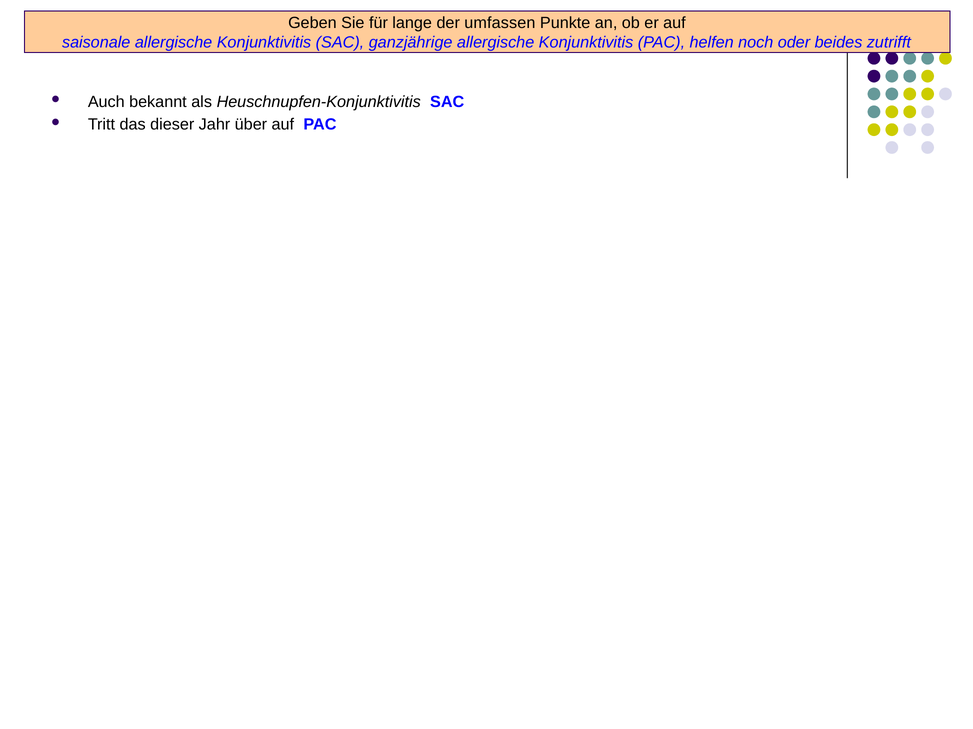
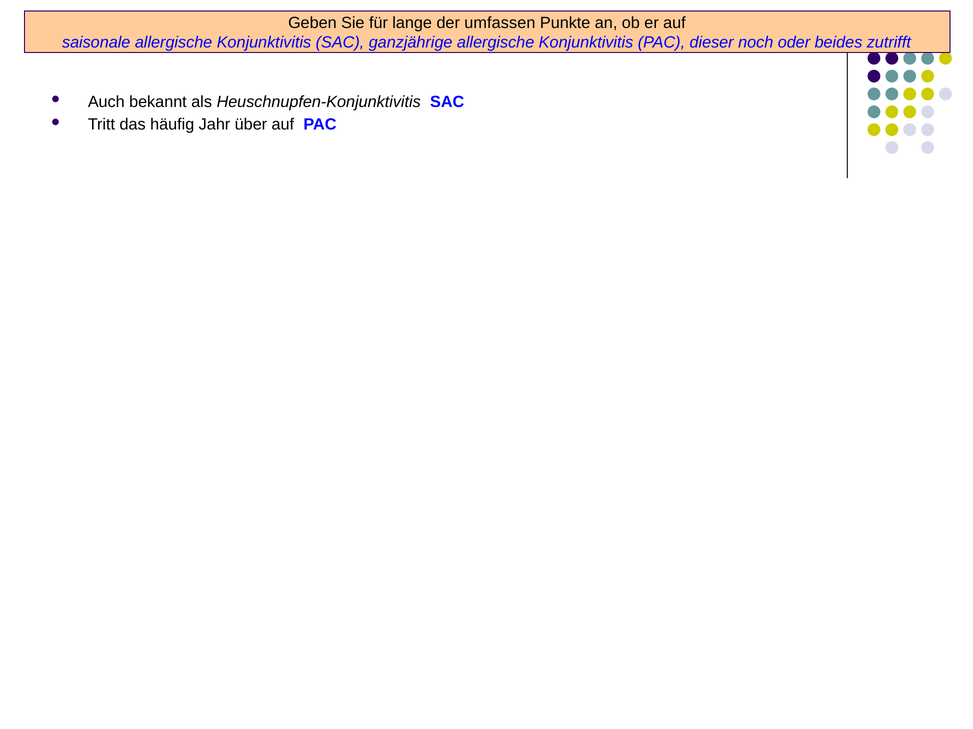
helfen: helfen -> dieser
dieser: dieser -> häufig
